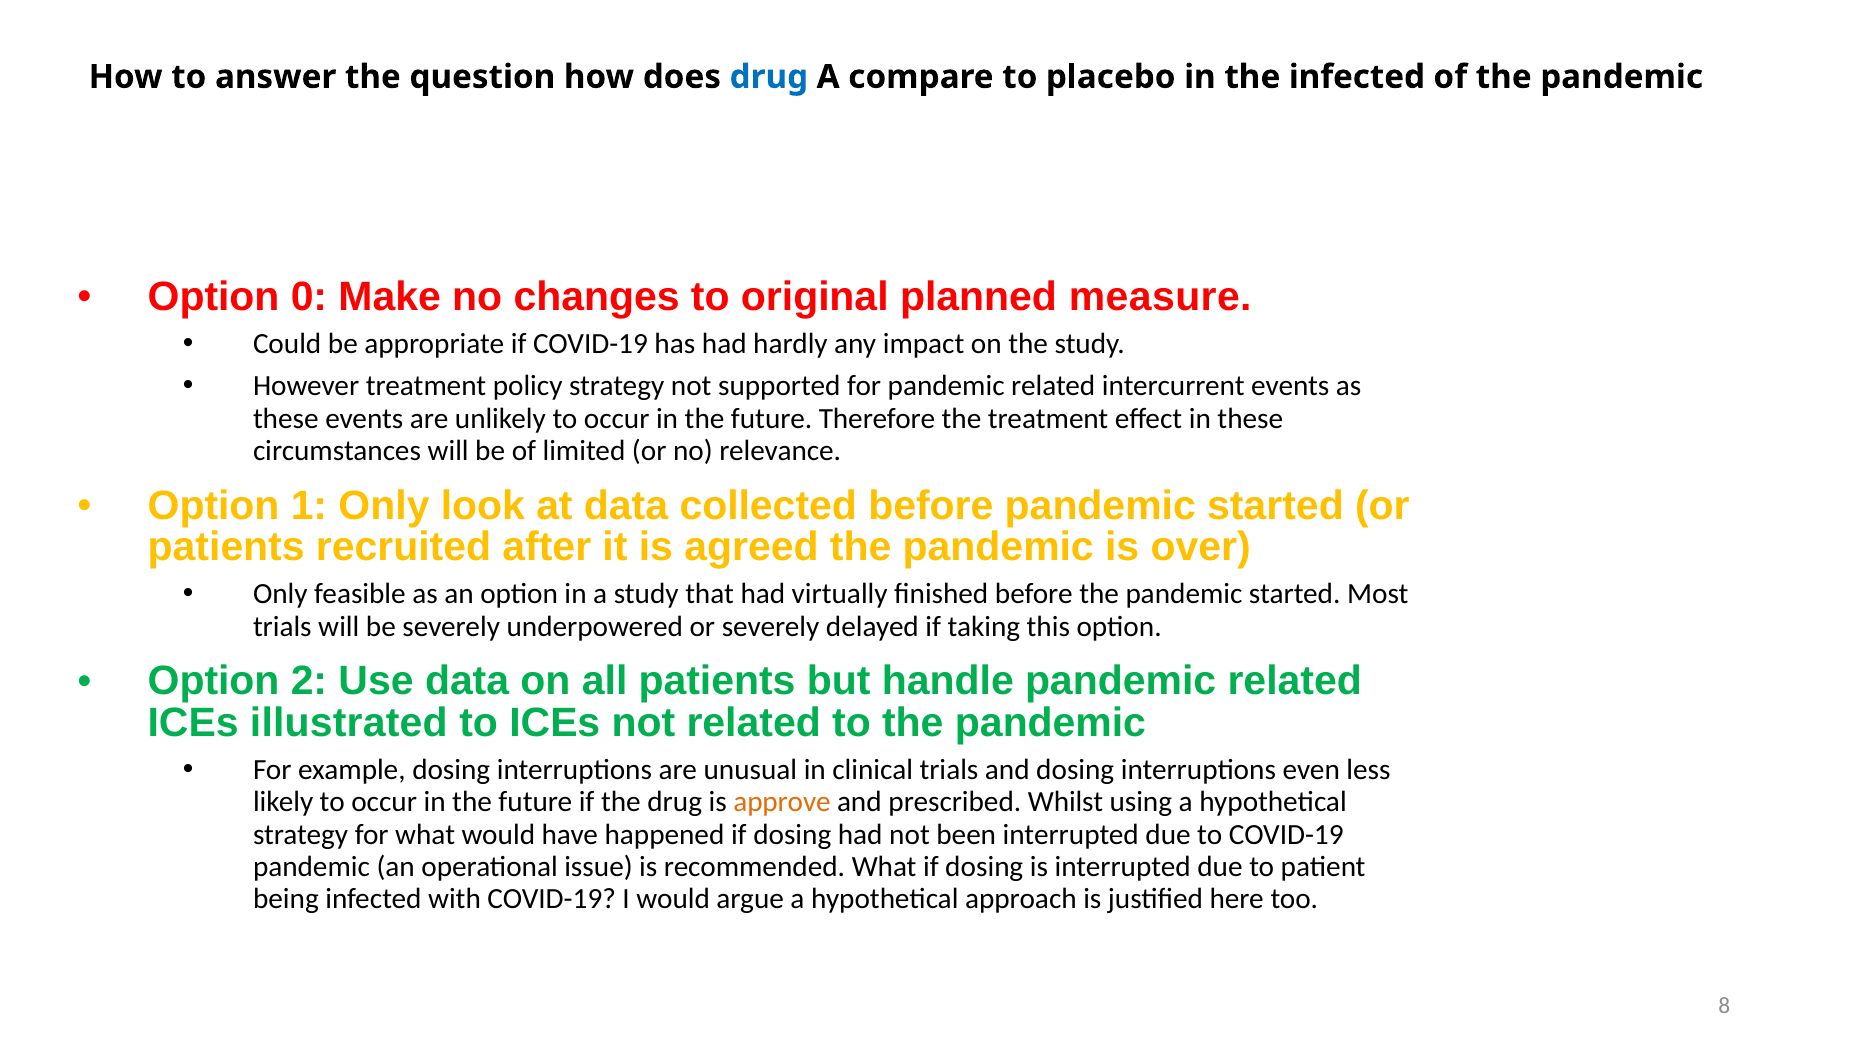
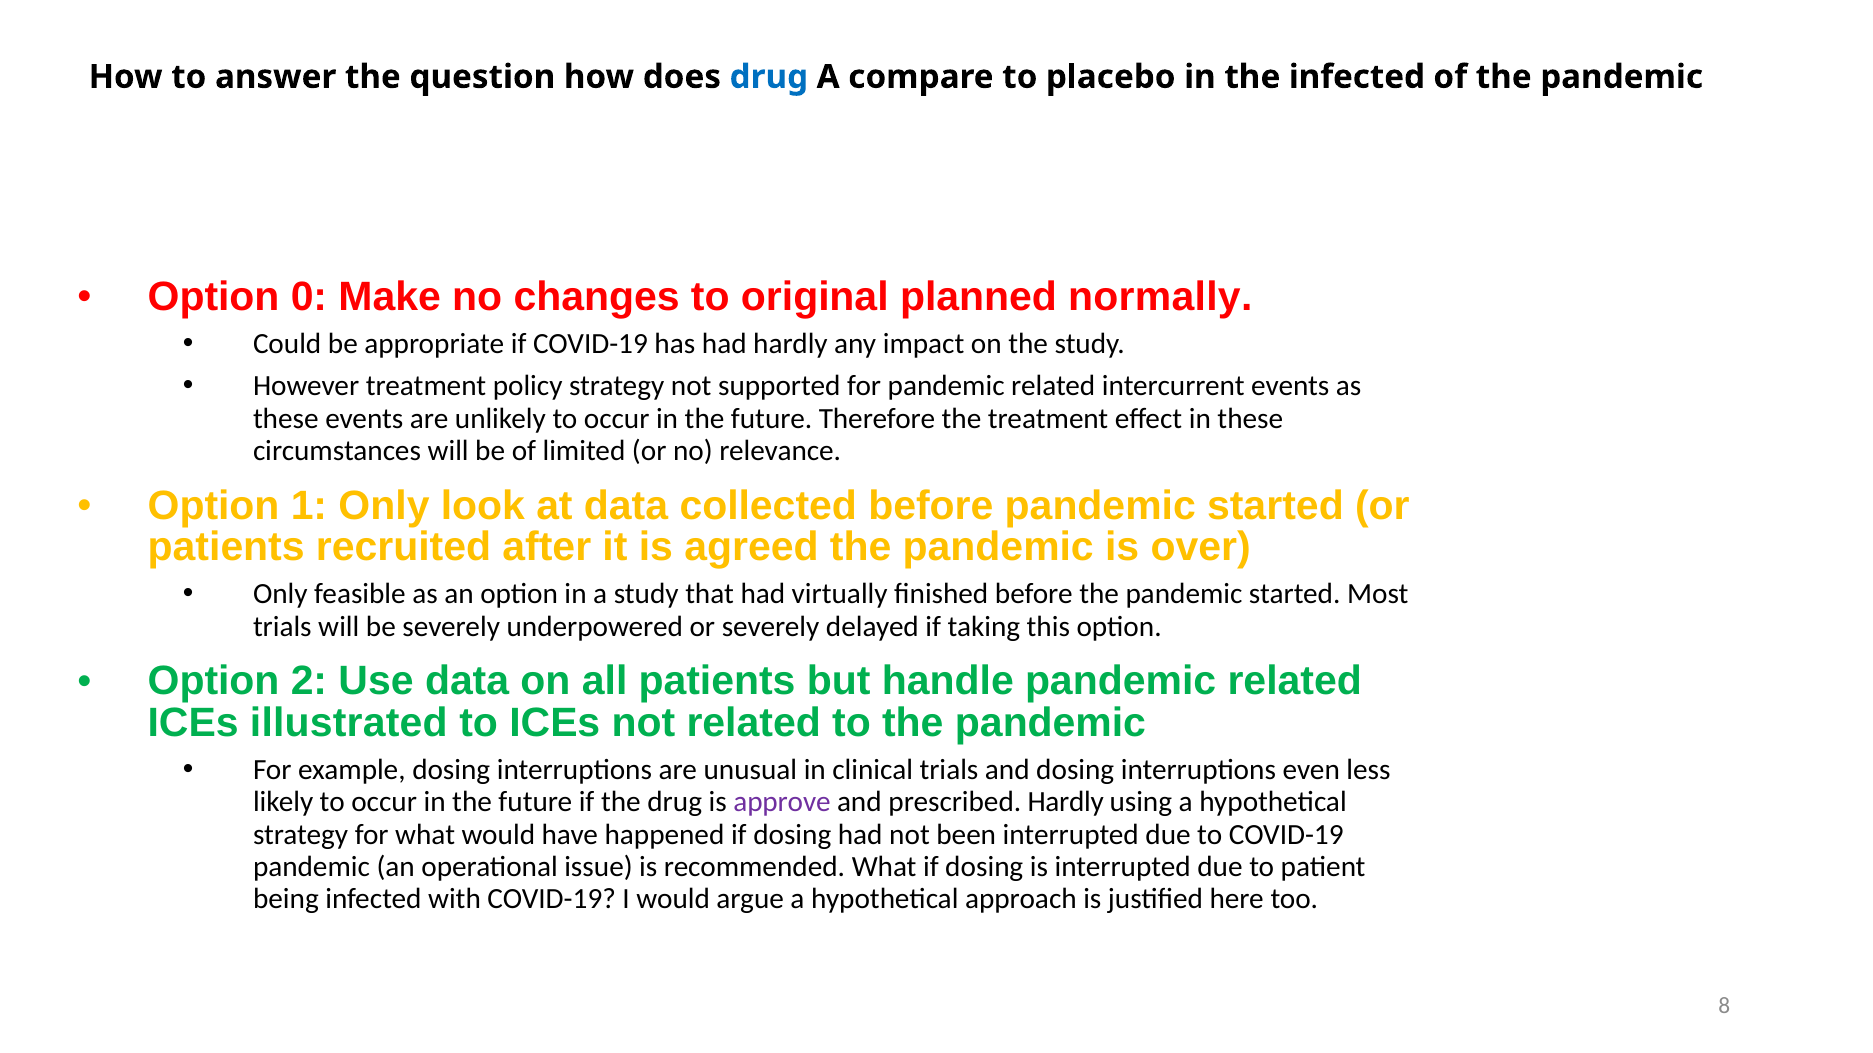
measure: measure -> normally
approve colour: orange -> purple
prescribed Whilst: Whilst -> Hardly
